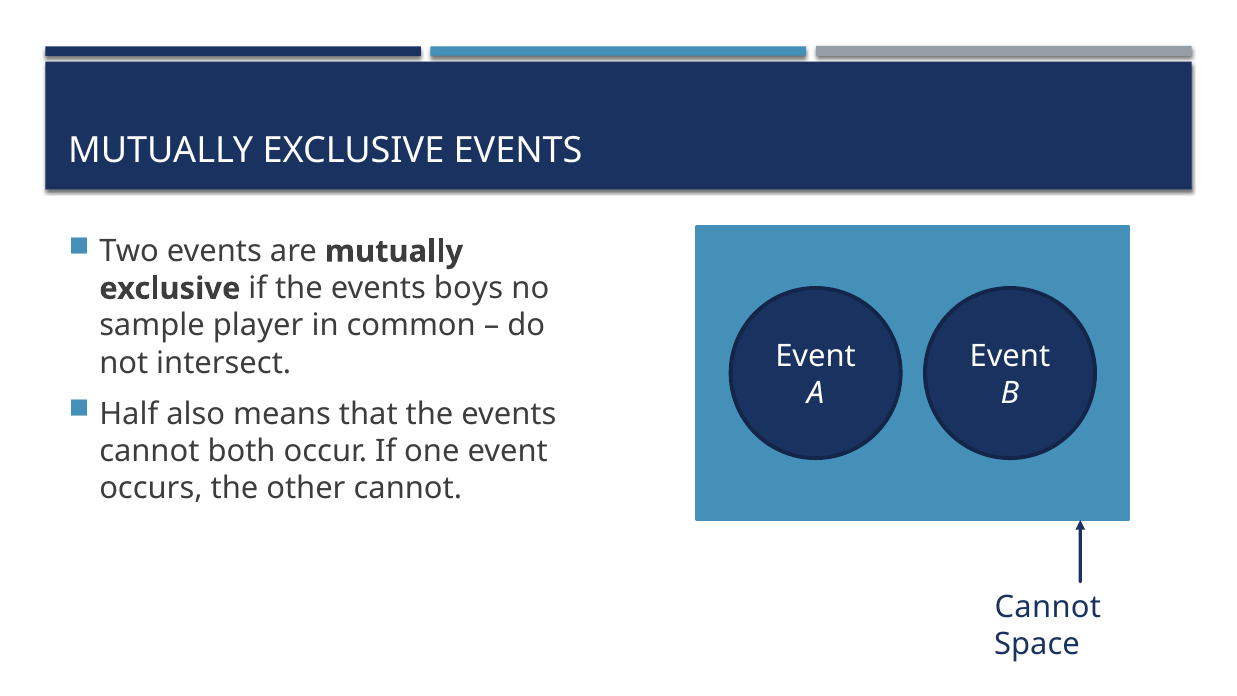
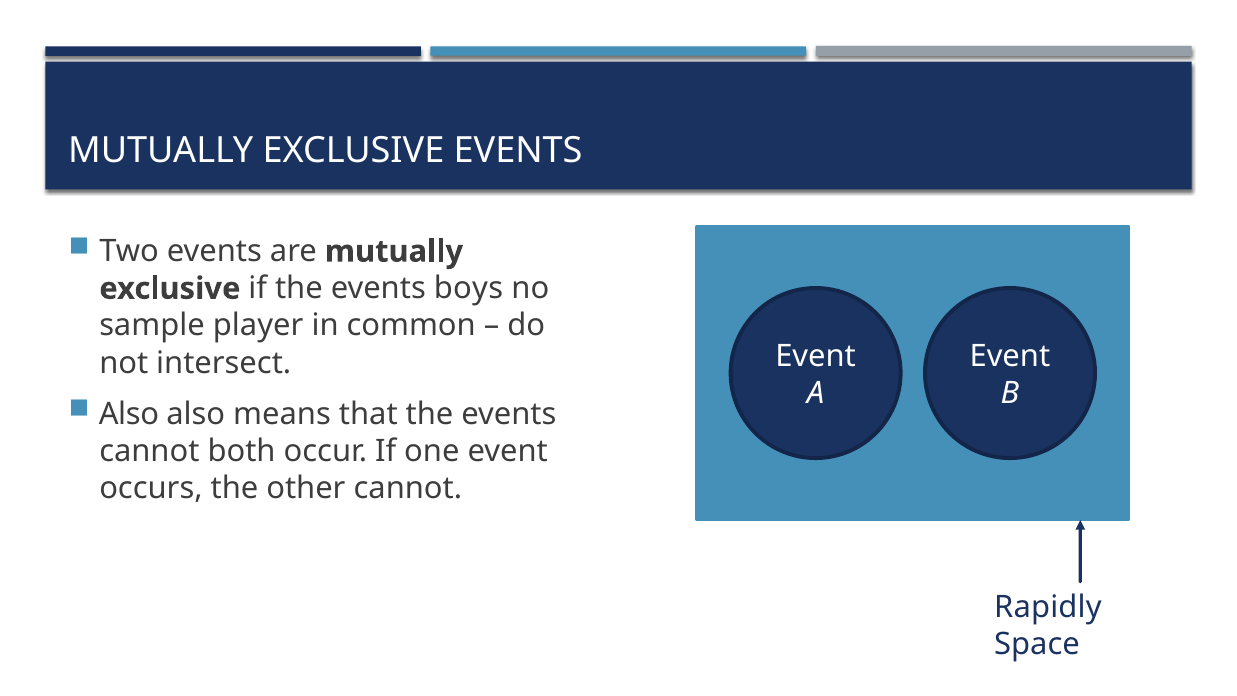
Half at (129, 414): Half -> Also
Cannot at (1048, 607): Cannot -> Rapidly
